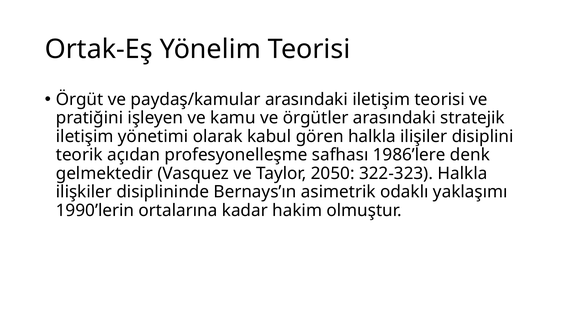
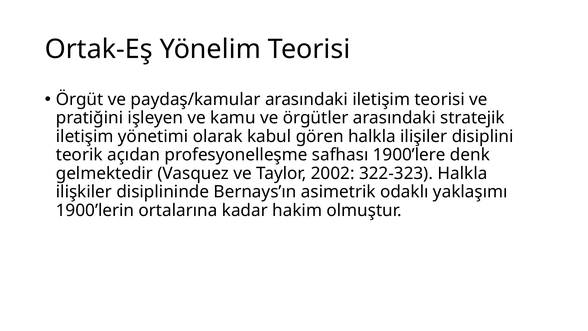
1986’lere: 1986’lere -> 1900’lere
2050: 2050 -> 2002
1990’lerin: 1990’lerin -> 1900’lerin
